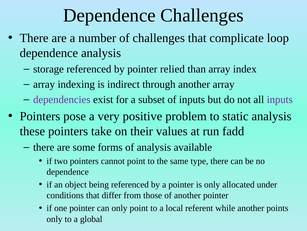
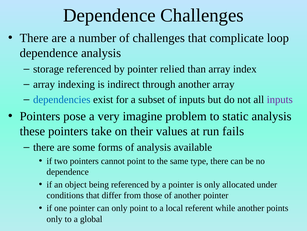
dependencies colour: purple -> blue
positive: positive -> imagine
fadd: fadd -> fails
